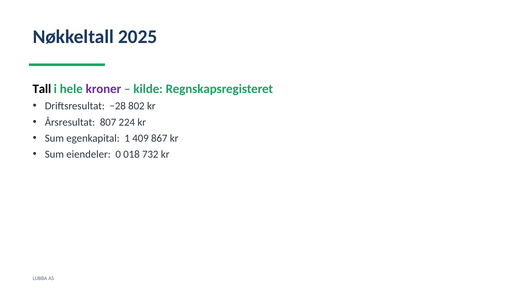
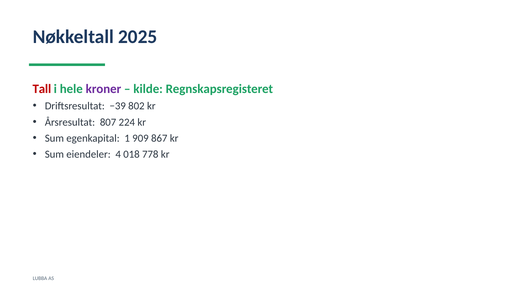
Tall colour: black -> red
−28: −28 -> −39
409: 409 -> 909
0: 0 -> 4
732: 732 -> 778
